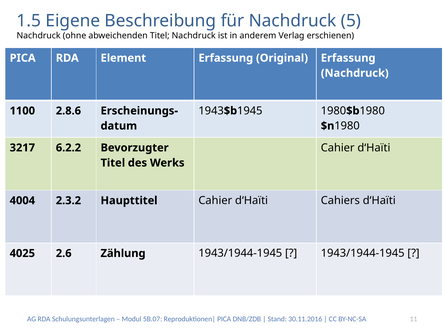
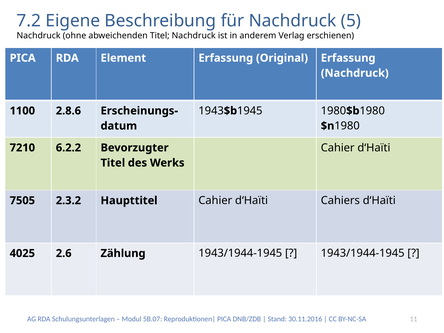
1.5: 1.5 -> 7.2
3217: 3217 -> 7210
4004: 4004 -> 7505
